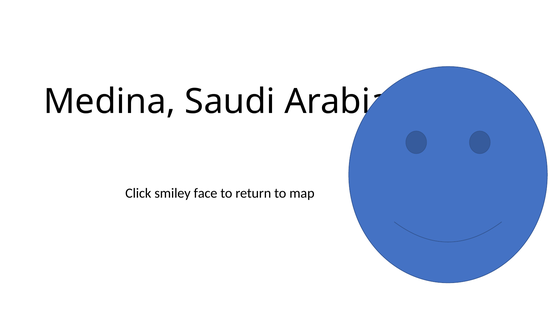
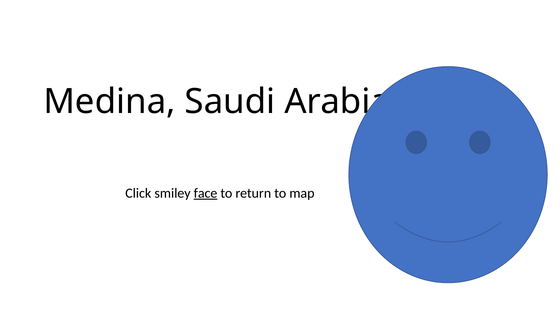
face underline: none -> present
